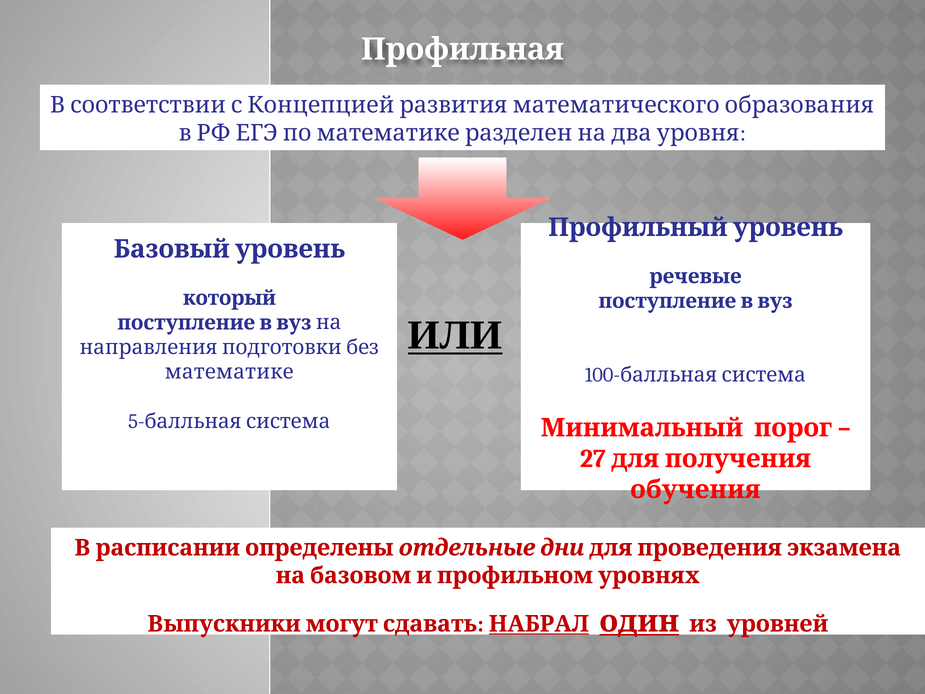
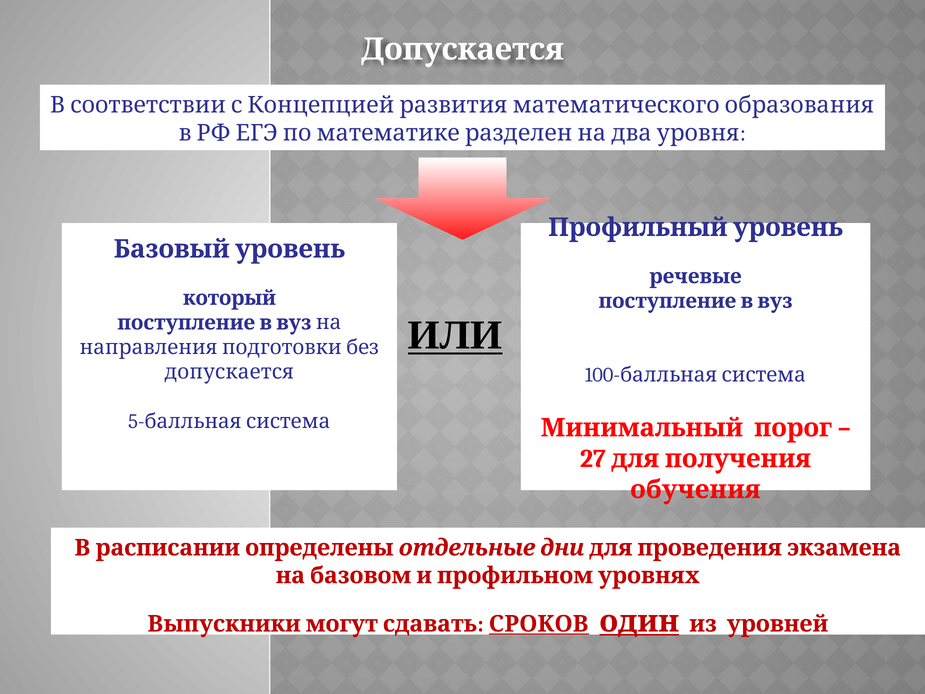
Профильная at (462, 49): Профильная -> Допускается
математике at (229, 372): математике -> допускается
НАБРАЛ: НАБРАЛ -> СРОКОВ
